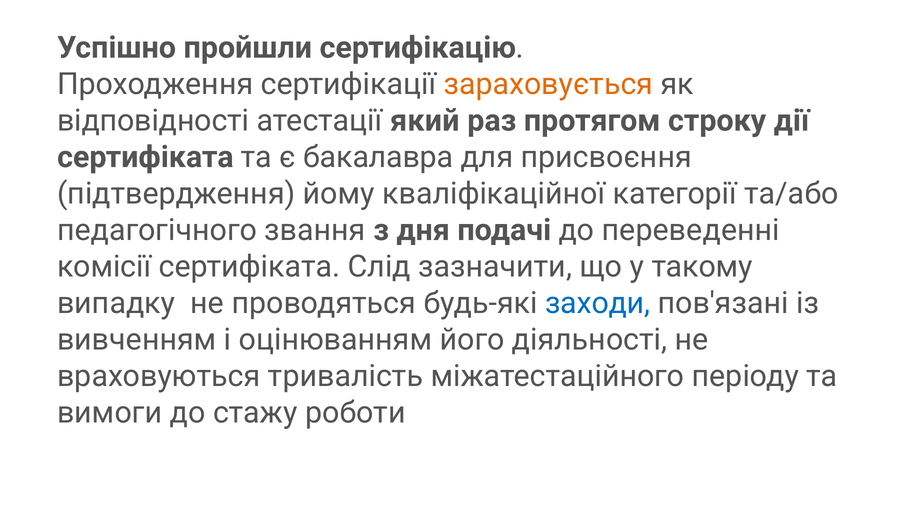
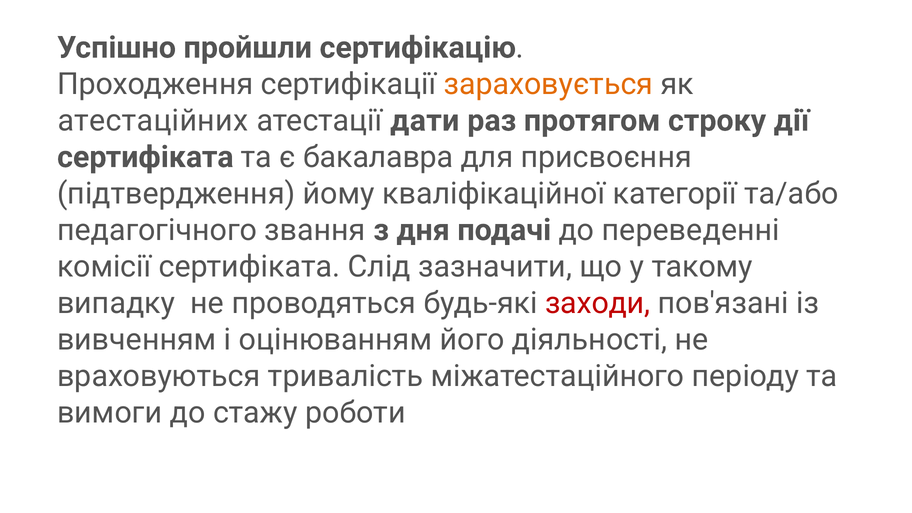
відповідності: відповідності -> атестаційних
який: який -> дати
заходи colour: blue -> red
